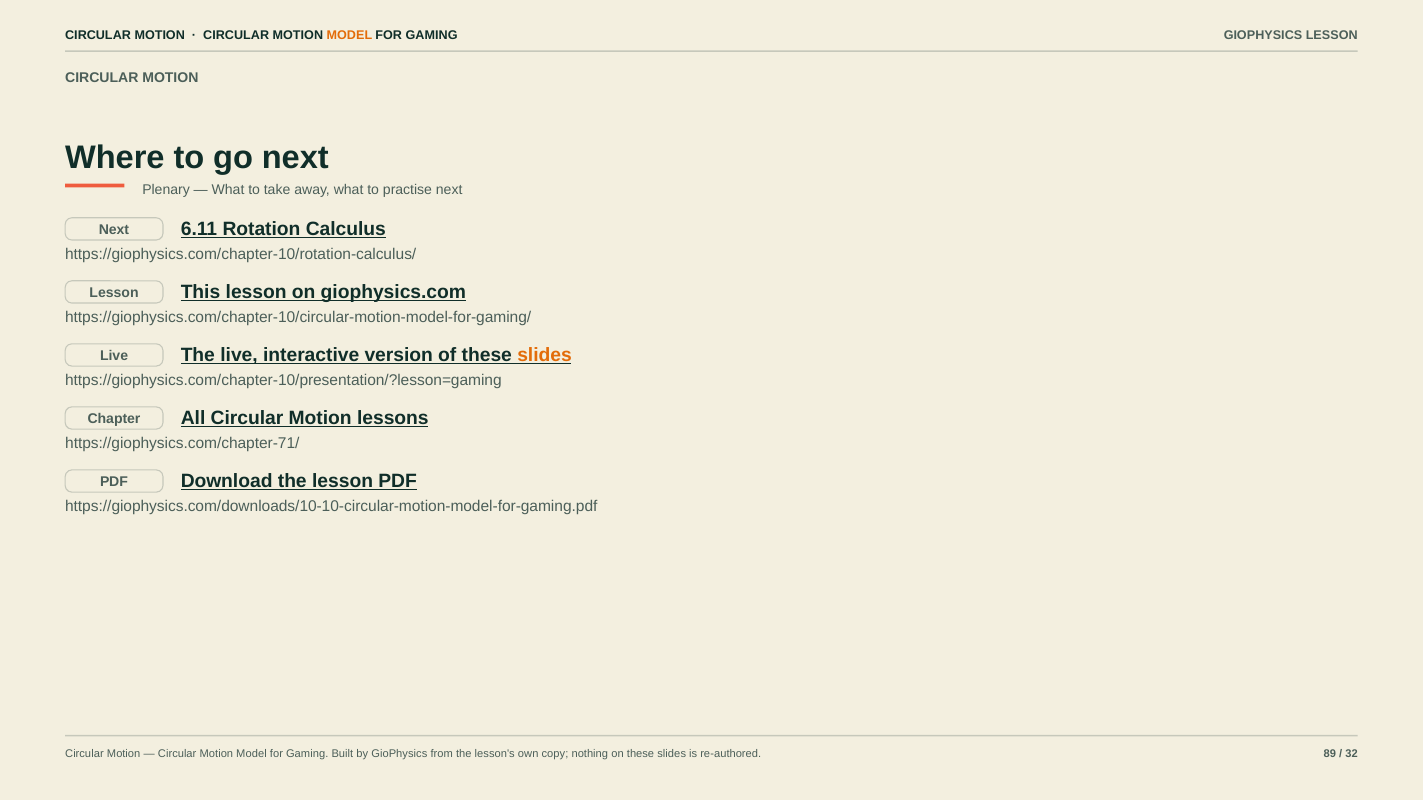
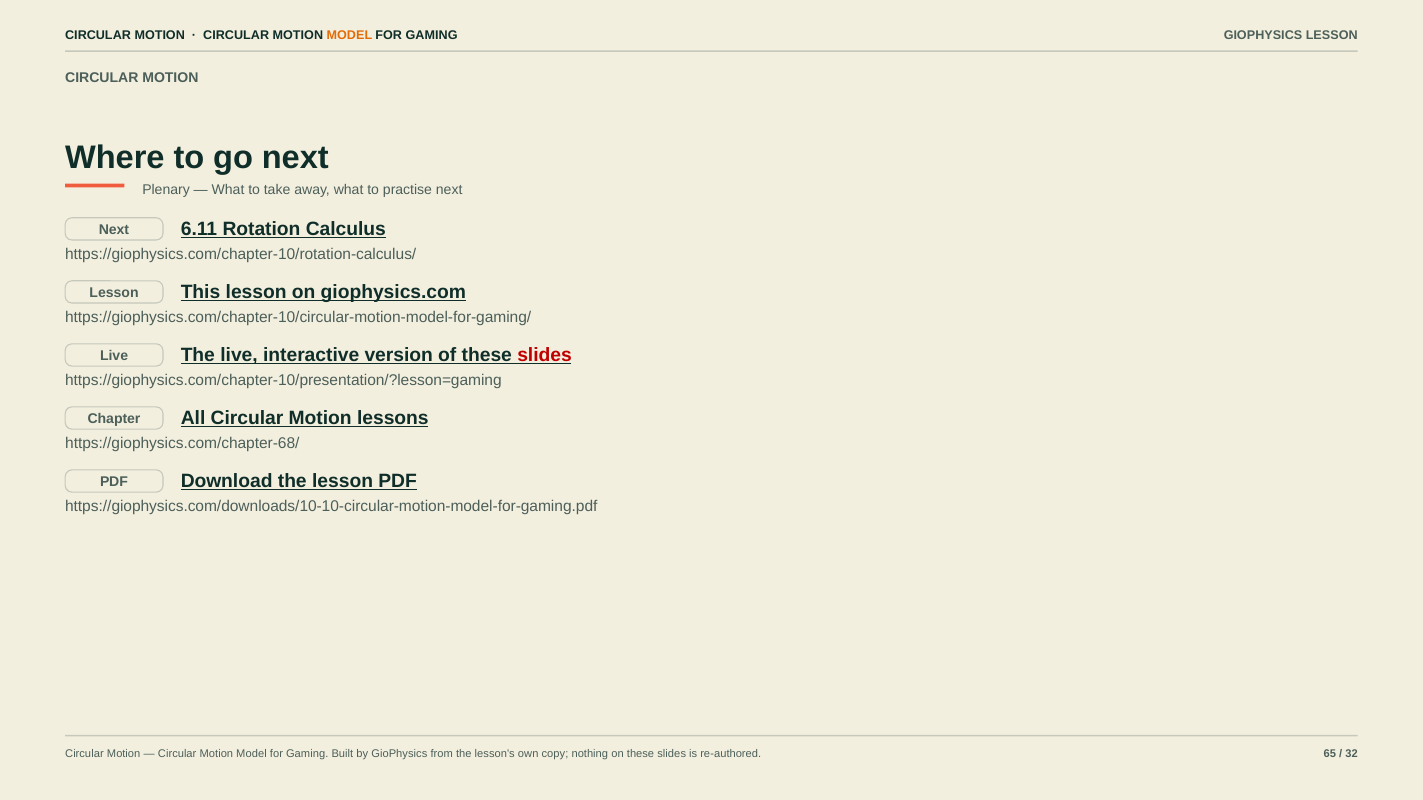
slides at (545, 355) colour: orange -> red
https://giophysics.com/chapter-71/: https://giophysics.com/chapter-71/ -> https://giophysics.com/chapter-68/
89: 89 -> 65
